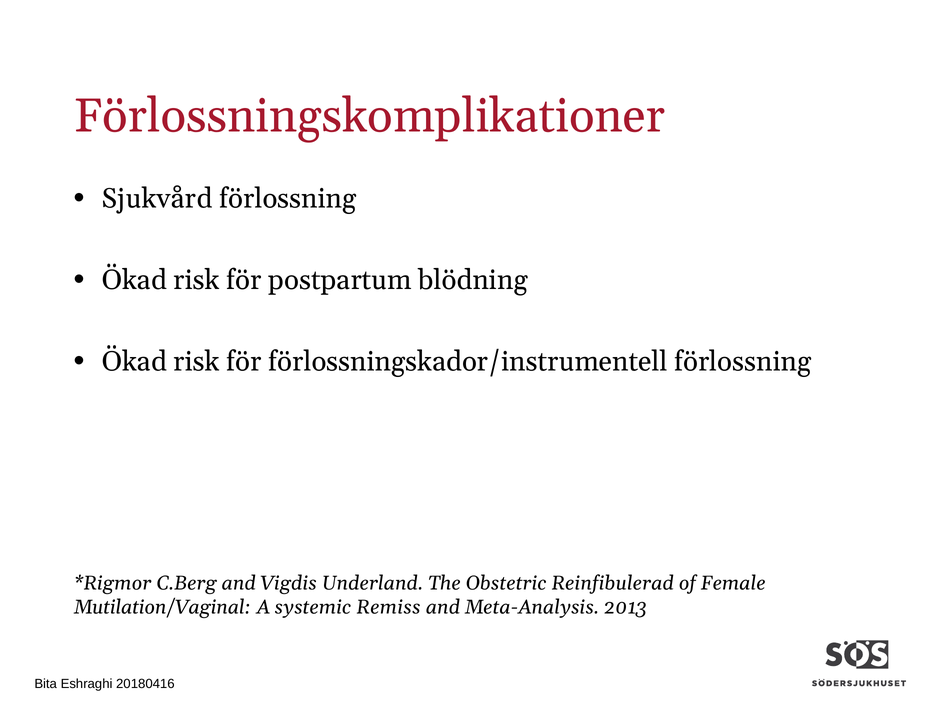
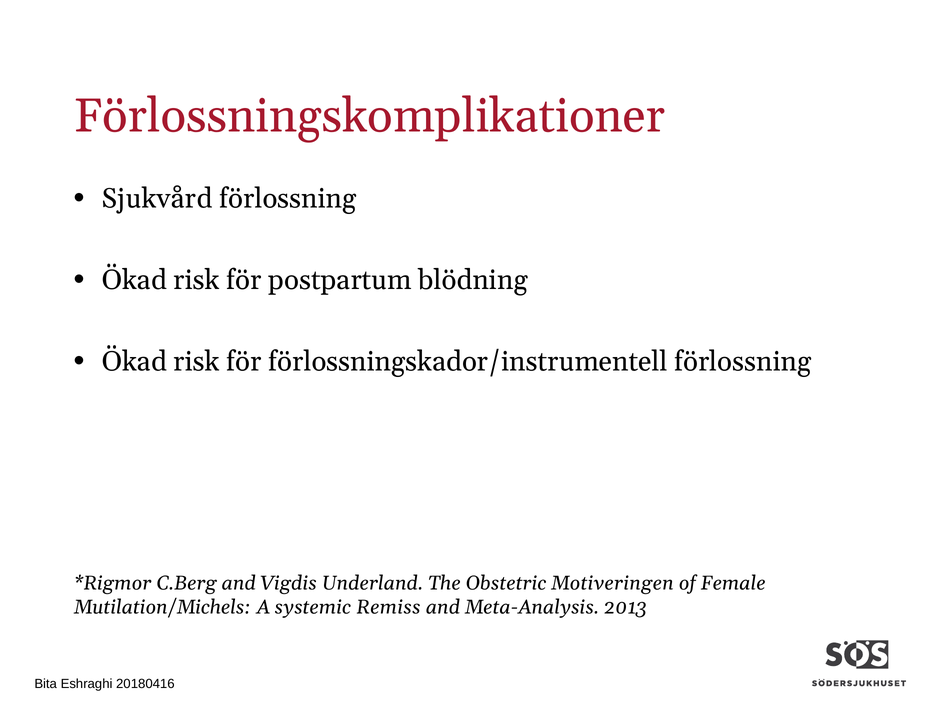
Reinfibulerad: Reinfibulerad -> Motiveringen
Mutilation/Vaginal: Mutilation/Vaginal -> Mutilation/Michels
